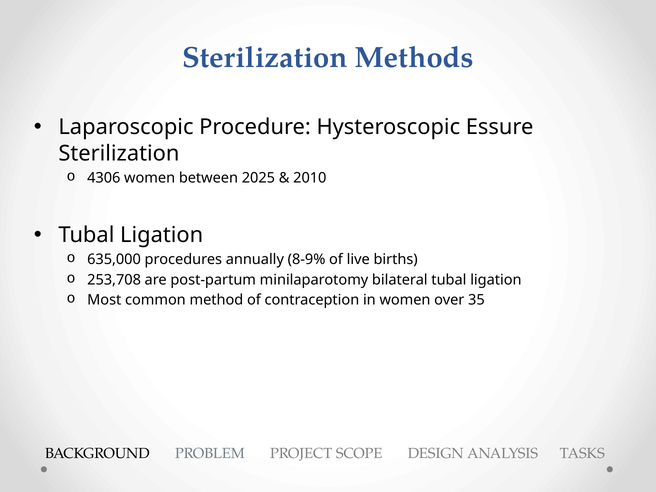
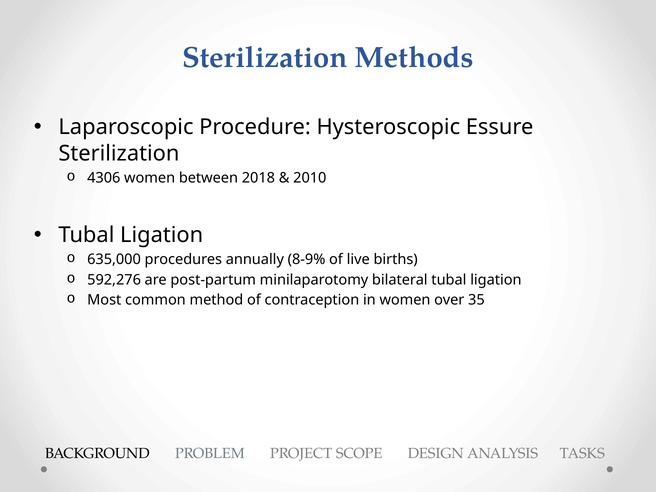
2025: 2025 -> 2018
253,708: 253,708 -> 592,276
